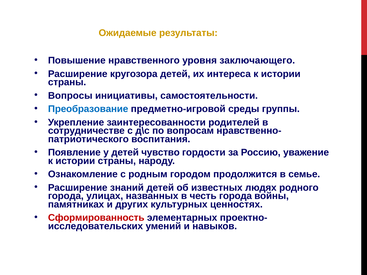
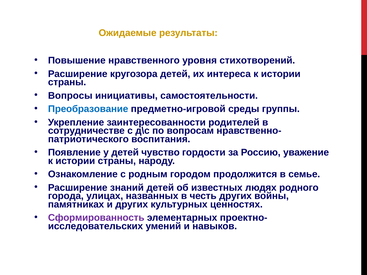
заключающего: заключающего -> стихотворений
честь города: города -> других
Сформированность colour: red -> purple
